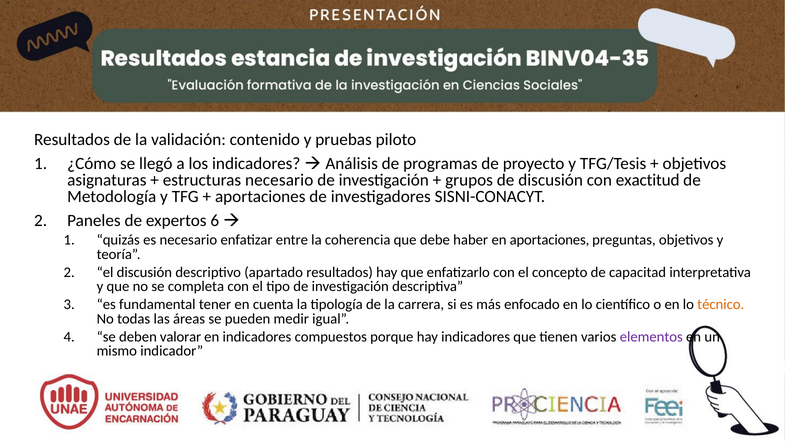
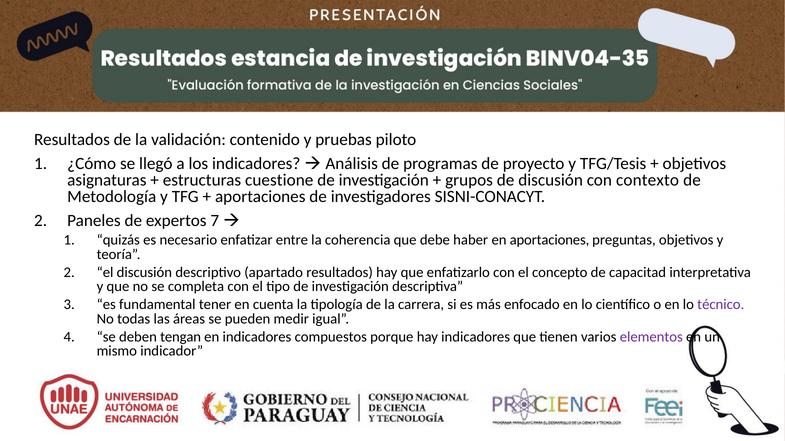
estructuras necesario: necesario -> cuestione
exactitud: exactitud -> contexto
6: 6 -> 7
técnico colour: orange -> purple
valorar: valorar -> tengan
